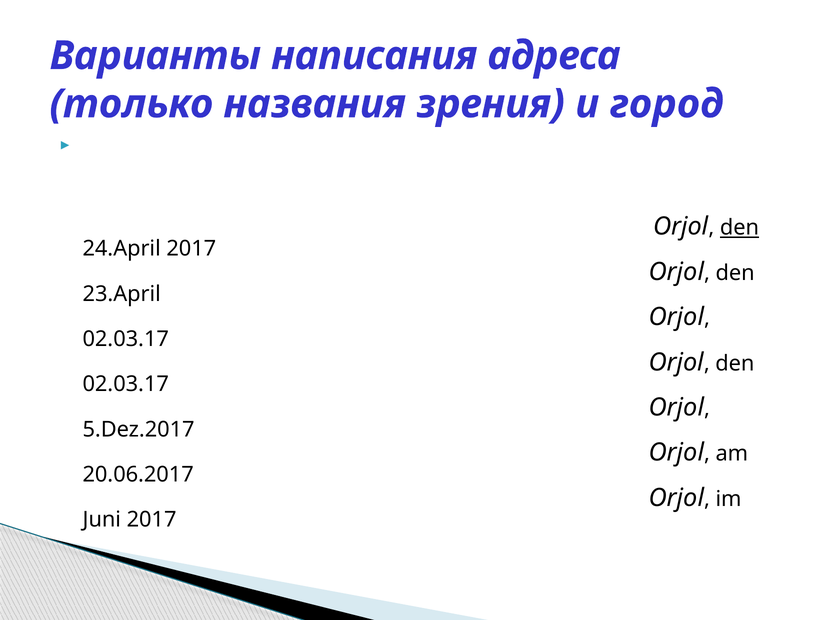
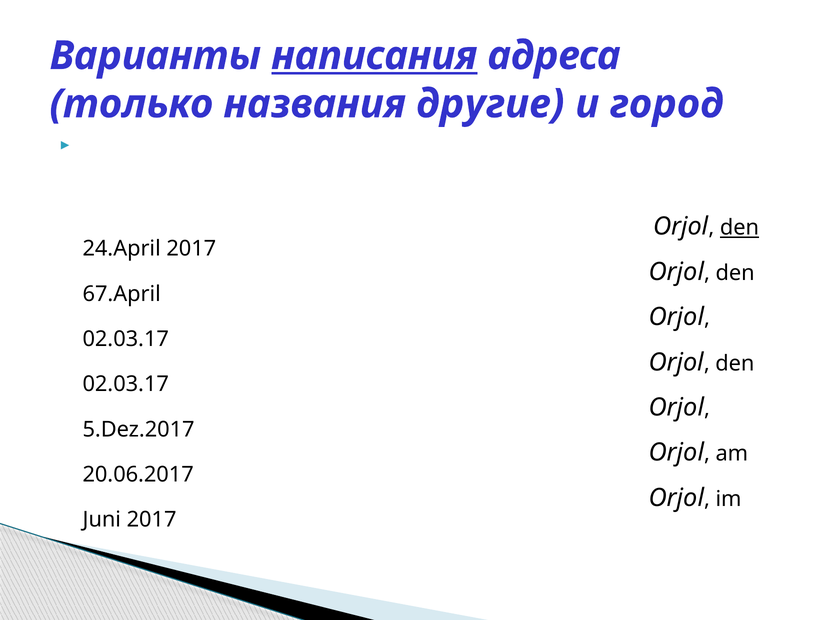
написания underline: none -> present
зрения: зрения -> другие
23.April: 23.April -> 67.April
